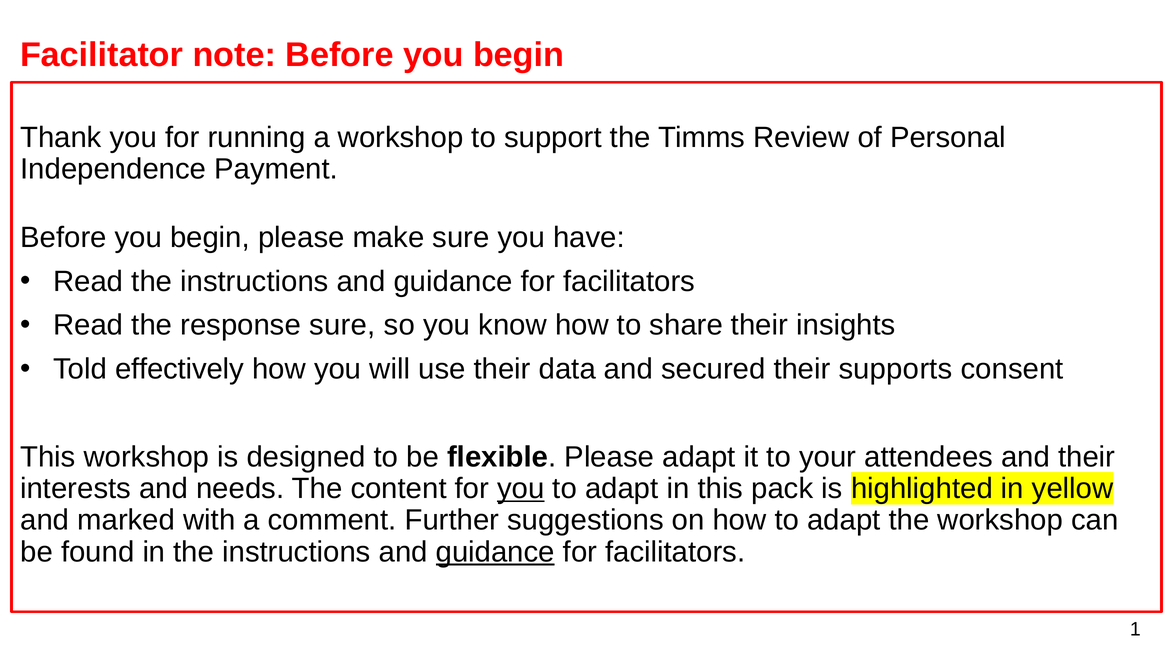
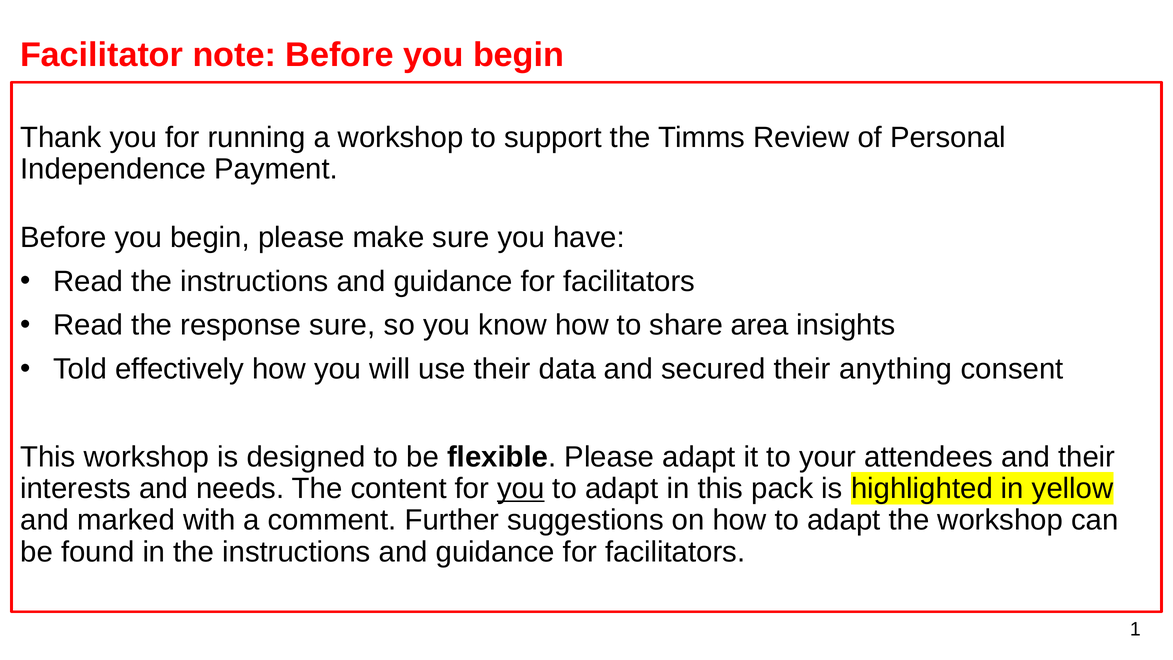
share their: their -> area
supports: supports -> anything
guidance at (495, 552) underline: present -> none
